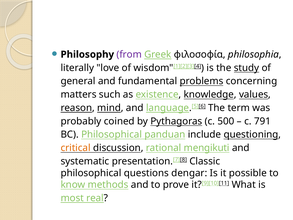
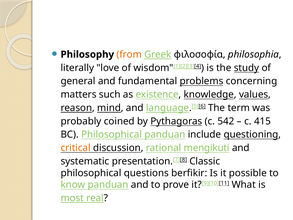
from colour: purple -> orange
500: 500 -> 542
791: 791 -> 415
dengar: dengar -> berfikir
know methods: methods -> panduan
